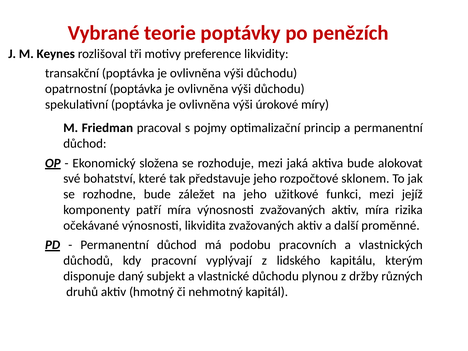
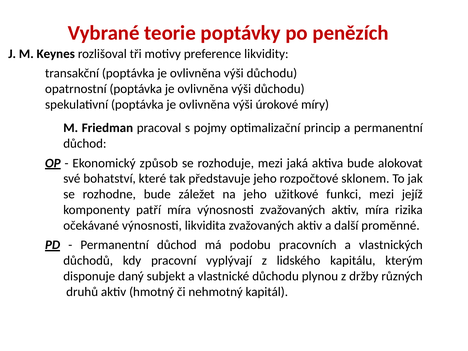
složena: složena -> způsob
